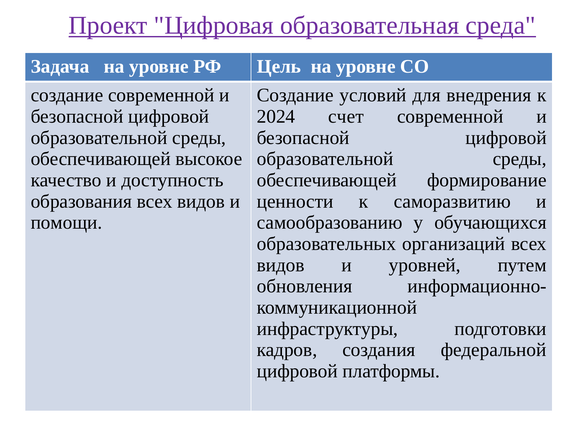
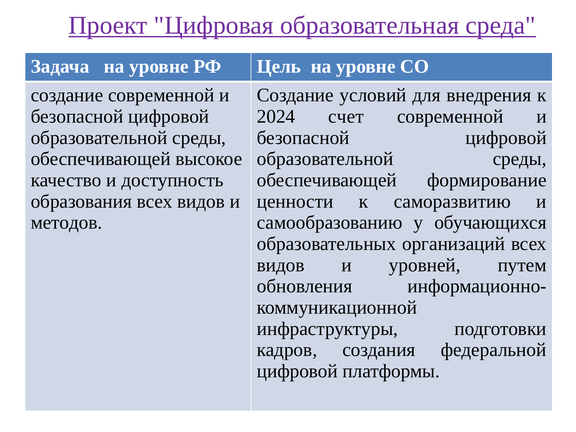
помощи: помощи -> методов
